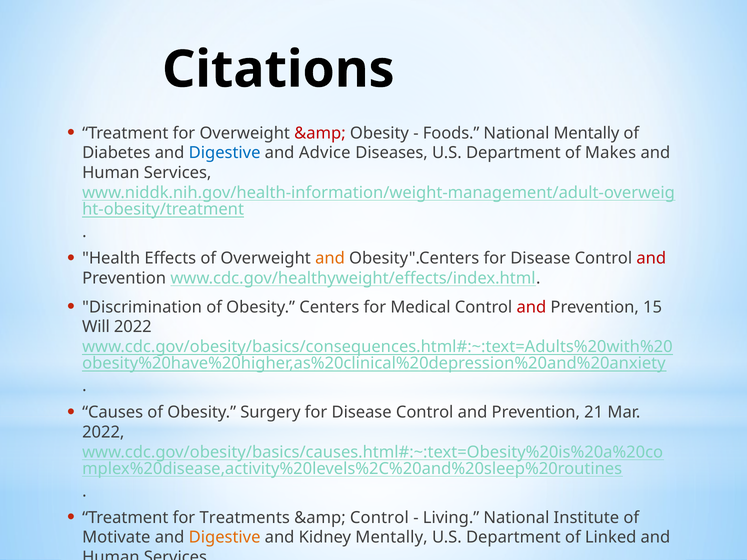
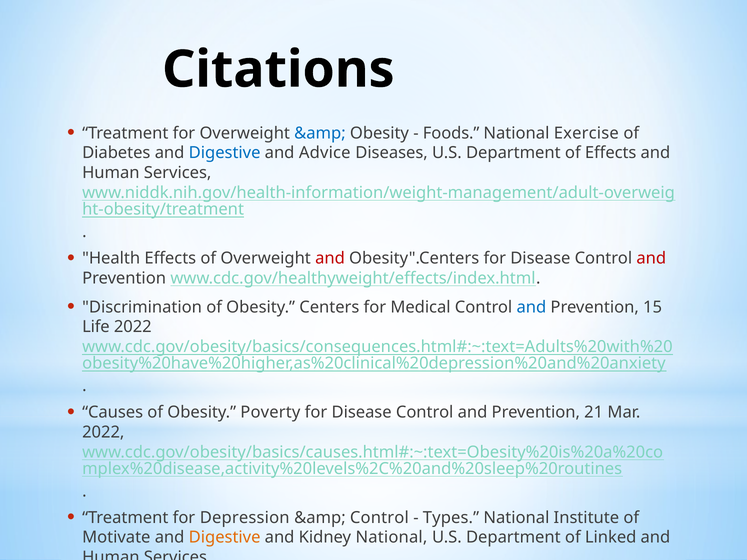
&amp at (320, 133) colour: red -> blue
National Mentally: Mentally -> Exercise
of Makes: Makes -> Effects
and at (330, 258) colour: orange -> red
and at (531, 307) colour: red -> blue
Will: Will -> Life
Surgery: Surgery -> Poverty
Treatments: Treatments -> Depression
Living: Living -> Types
Kidney Mentally: Mentally -> National
